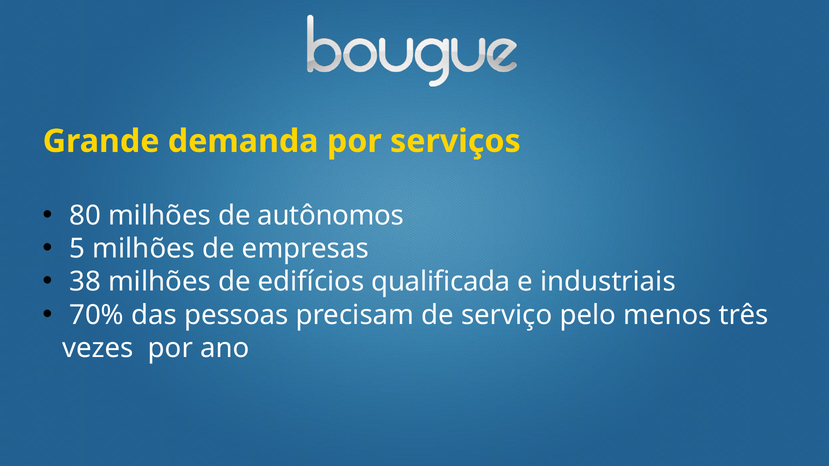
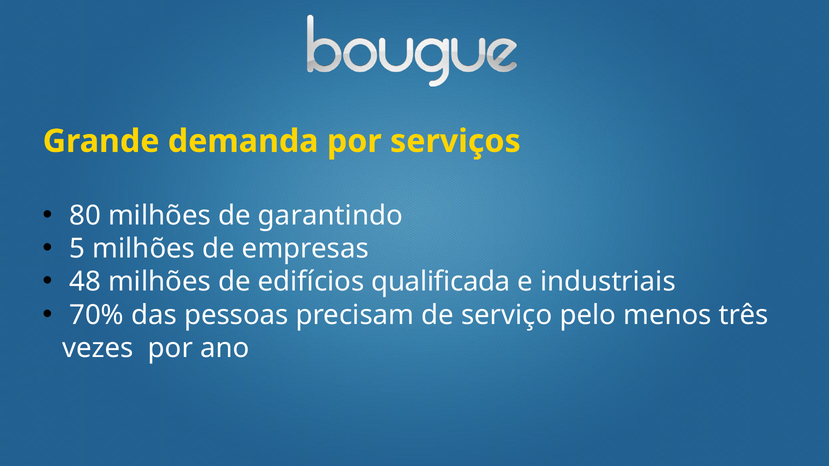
autônomos: autônomos -> garantindo
38: 38 -> 48
